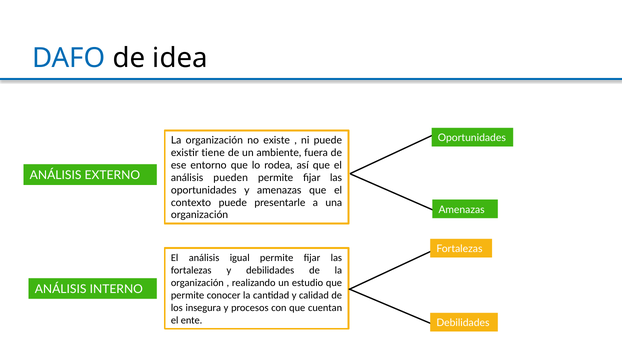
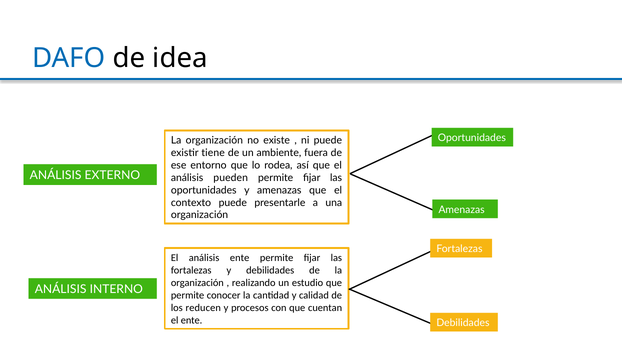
análisis igual: igual -> ente
insegura: insegura -> reducen
